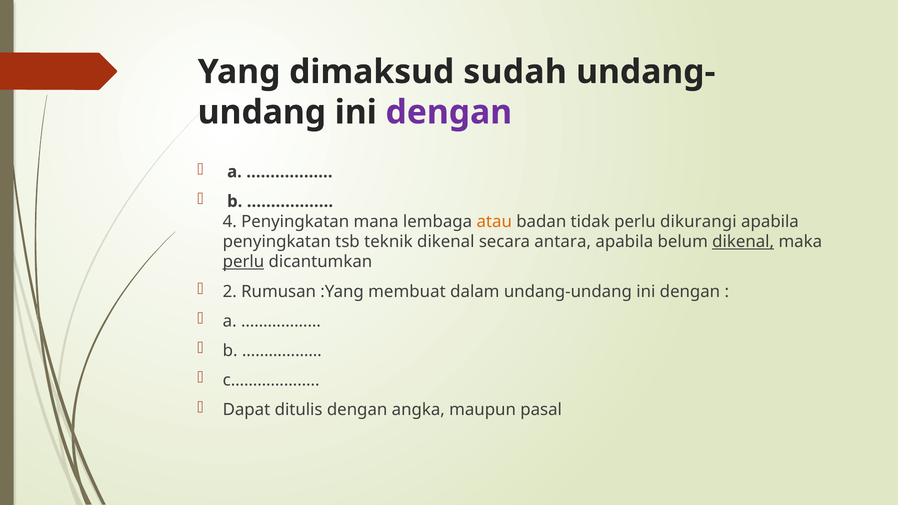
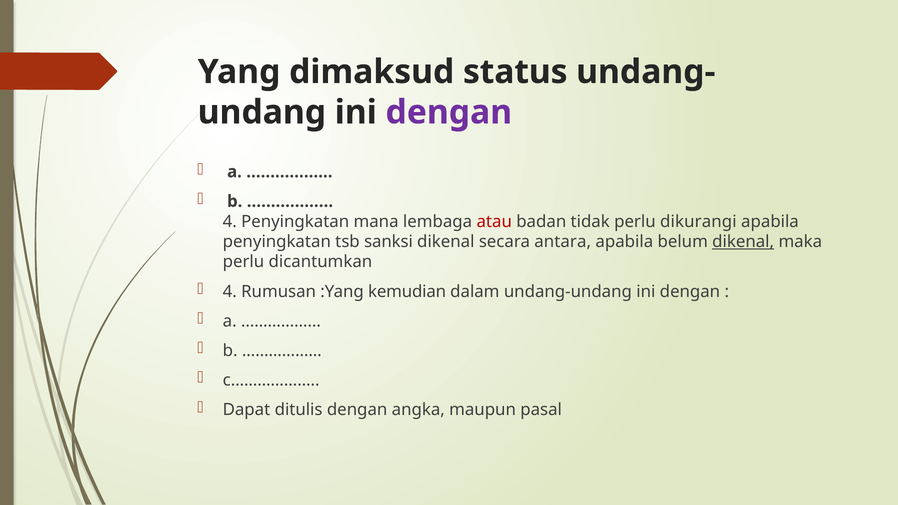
sudah: sudah -> status
atau colour: orange -> red
teknik: teknik -> sanksi
perlu at (243, 262) underline: present -> none
2 at (230, 292): 2 -> 4
membuat: membuat -> kemudian
